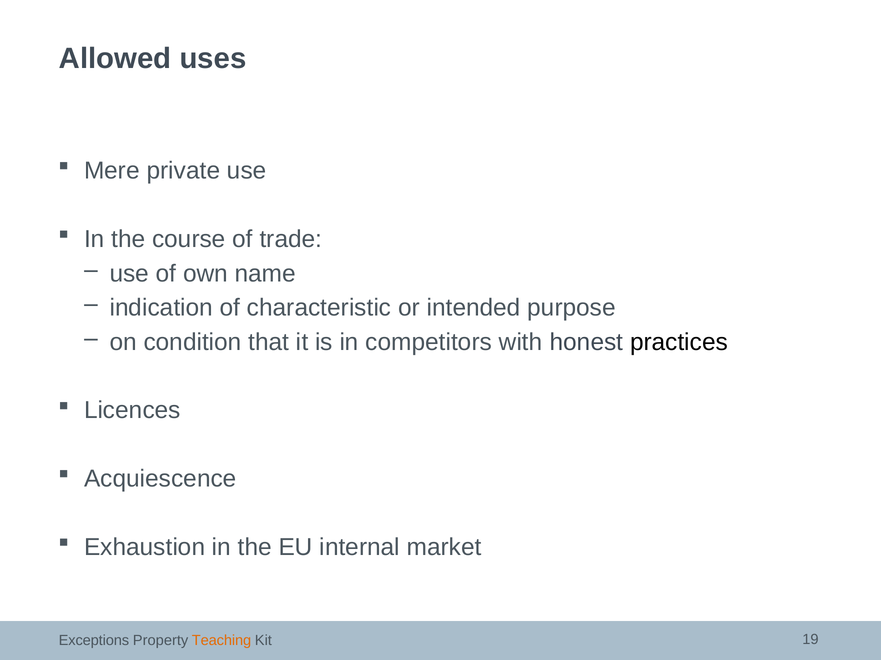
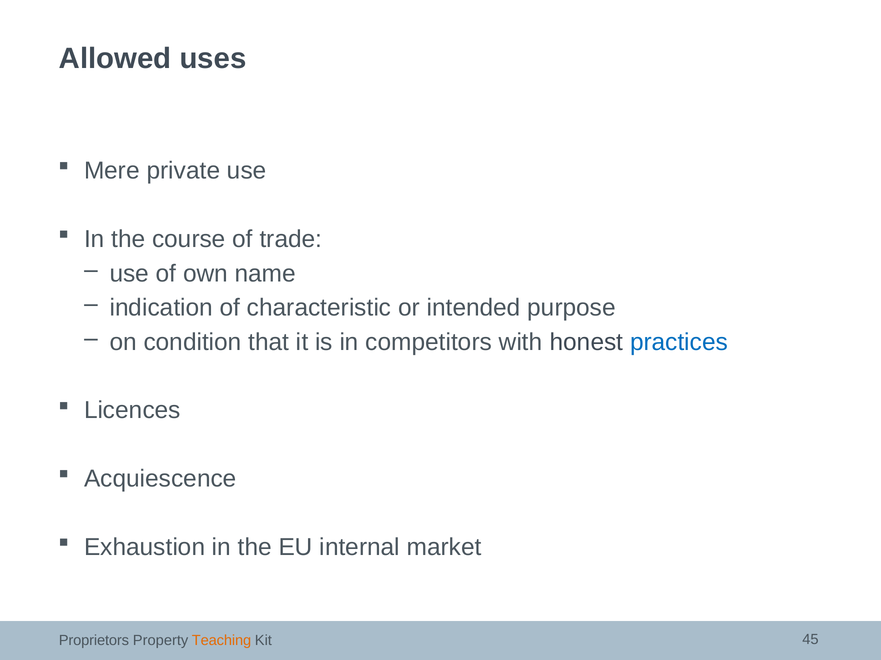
practices colour: black -> blue
Exceptions: Exceptions -> Proprietors
19: 19 -> 45
